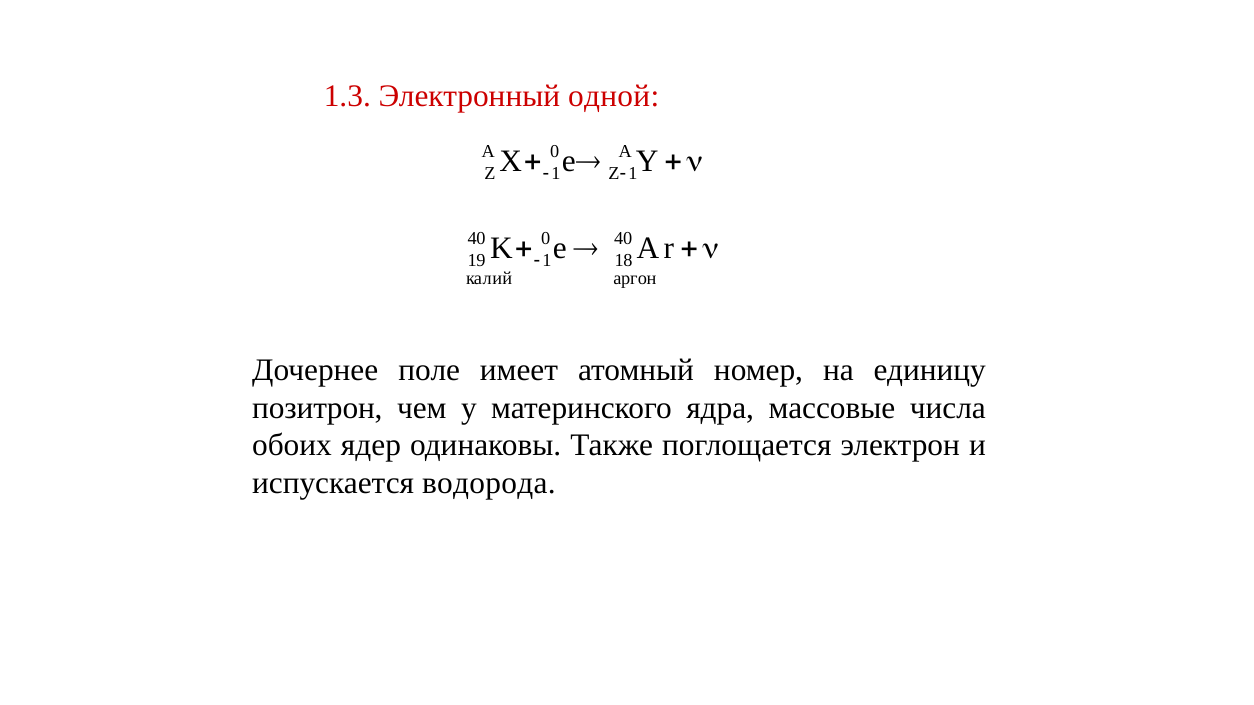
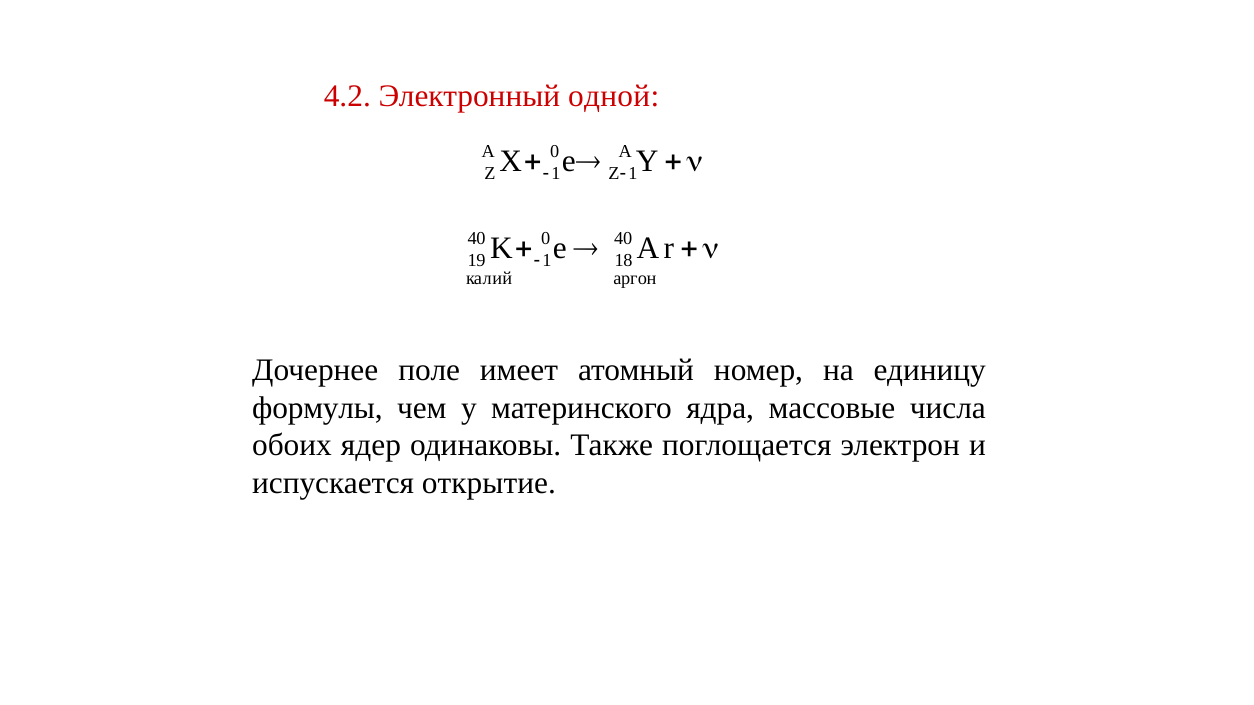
1.3: 1.3 -> 4.2
позитрон: позитрон -> формулы
водорода: водорода -> открытие
